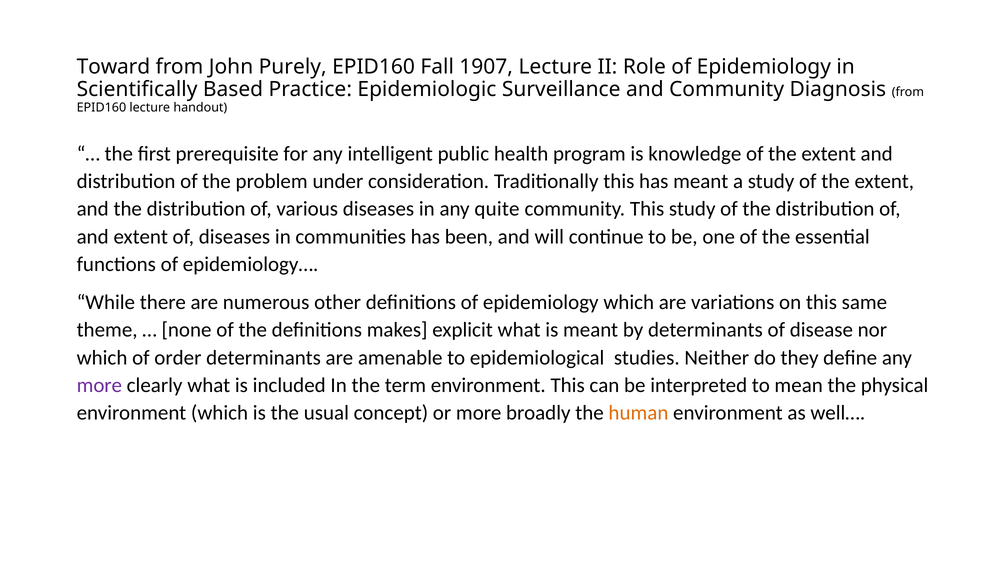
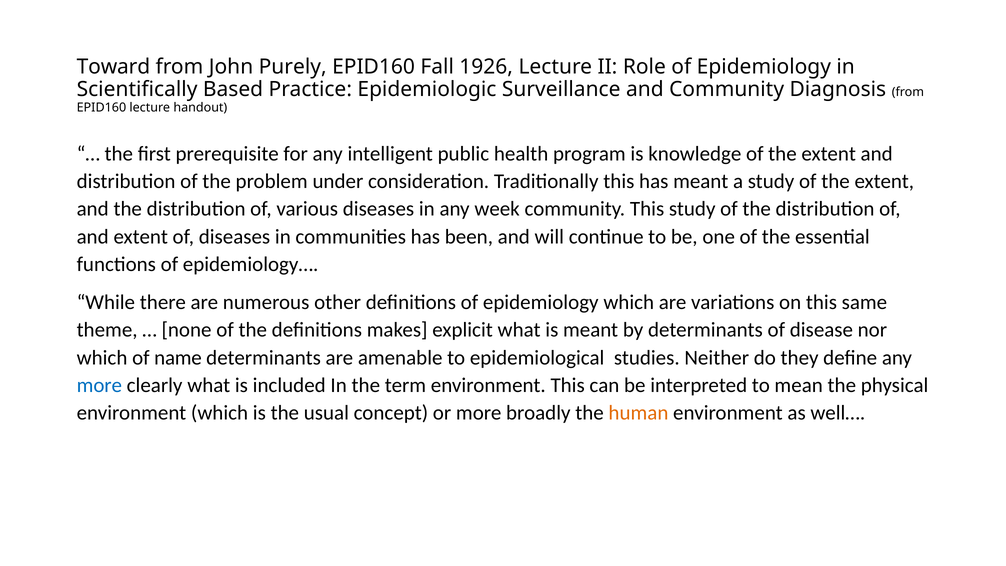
1907: 1907 -> 1926
quite: quite -> week
order: order -> name
more at (99, 385) colour: purple -> blue
